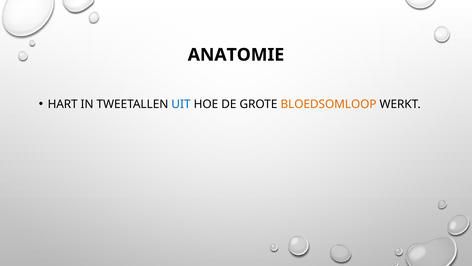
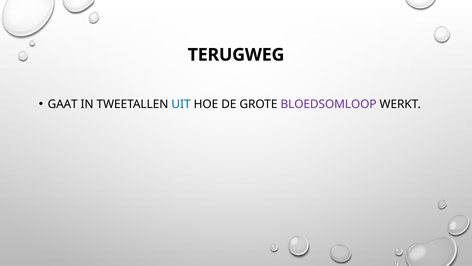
ANATOMIE: ANATOMIE -> TERUGWEG
HART: HART -> GAAT
BLOEDSOMLOOP colour: orange -> purple
